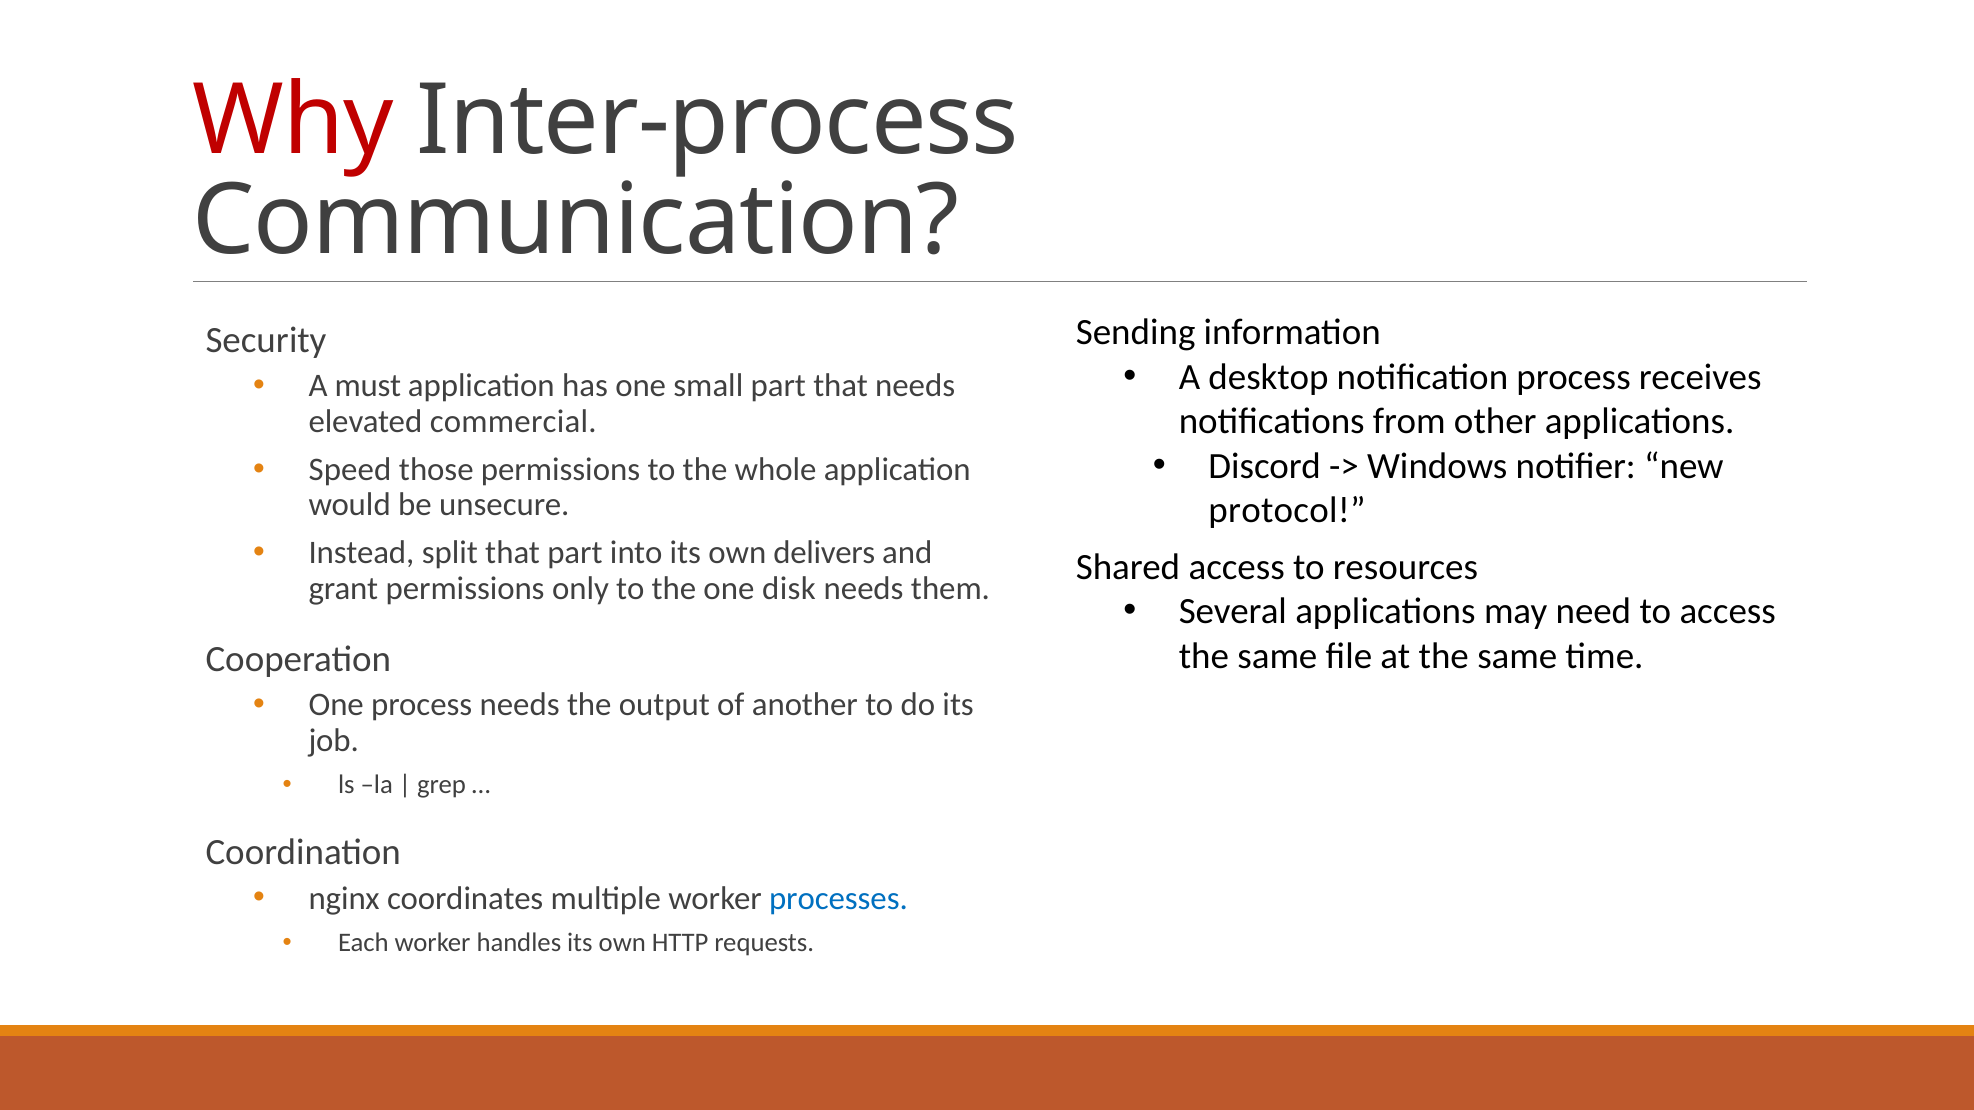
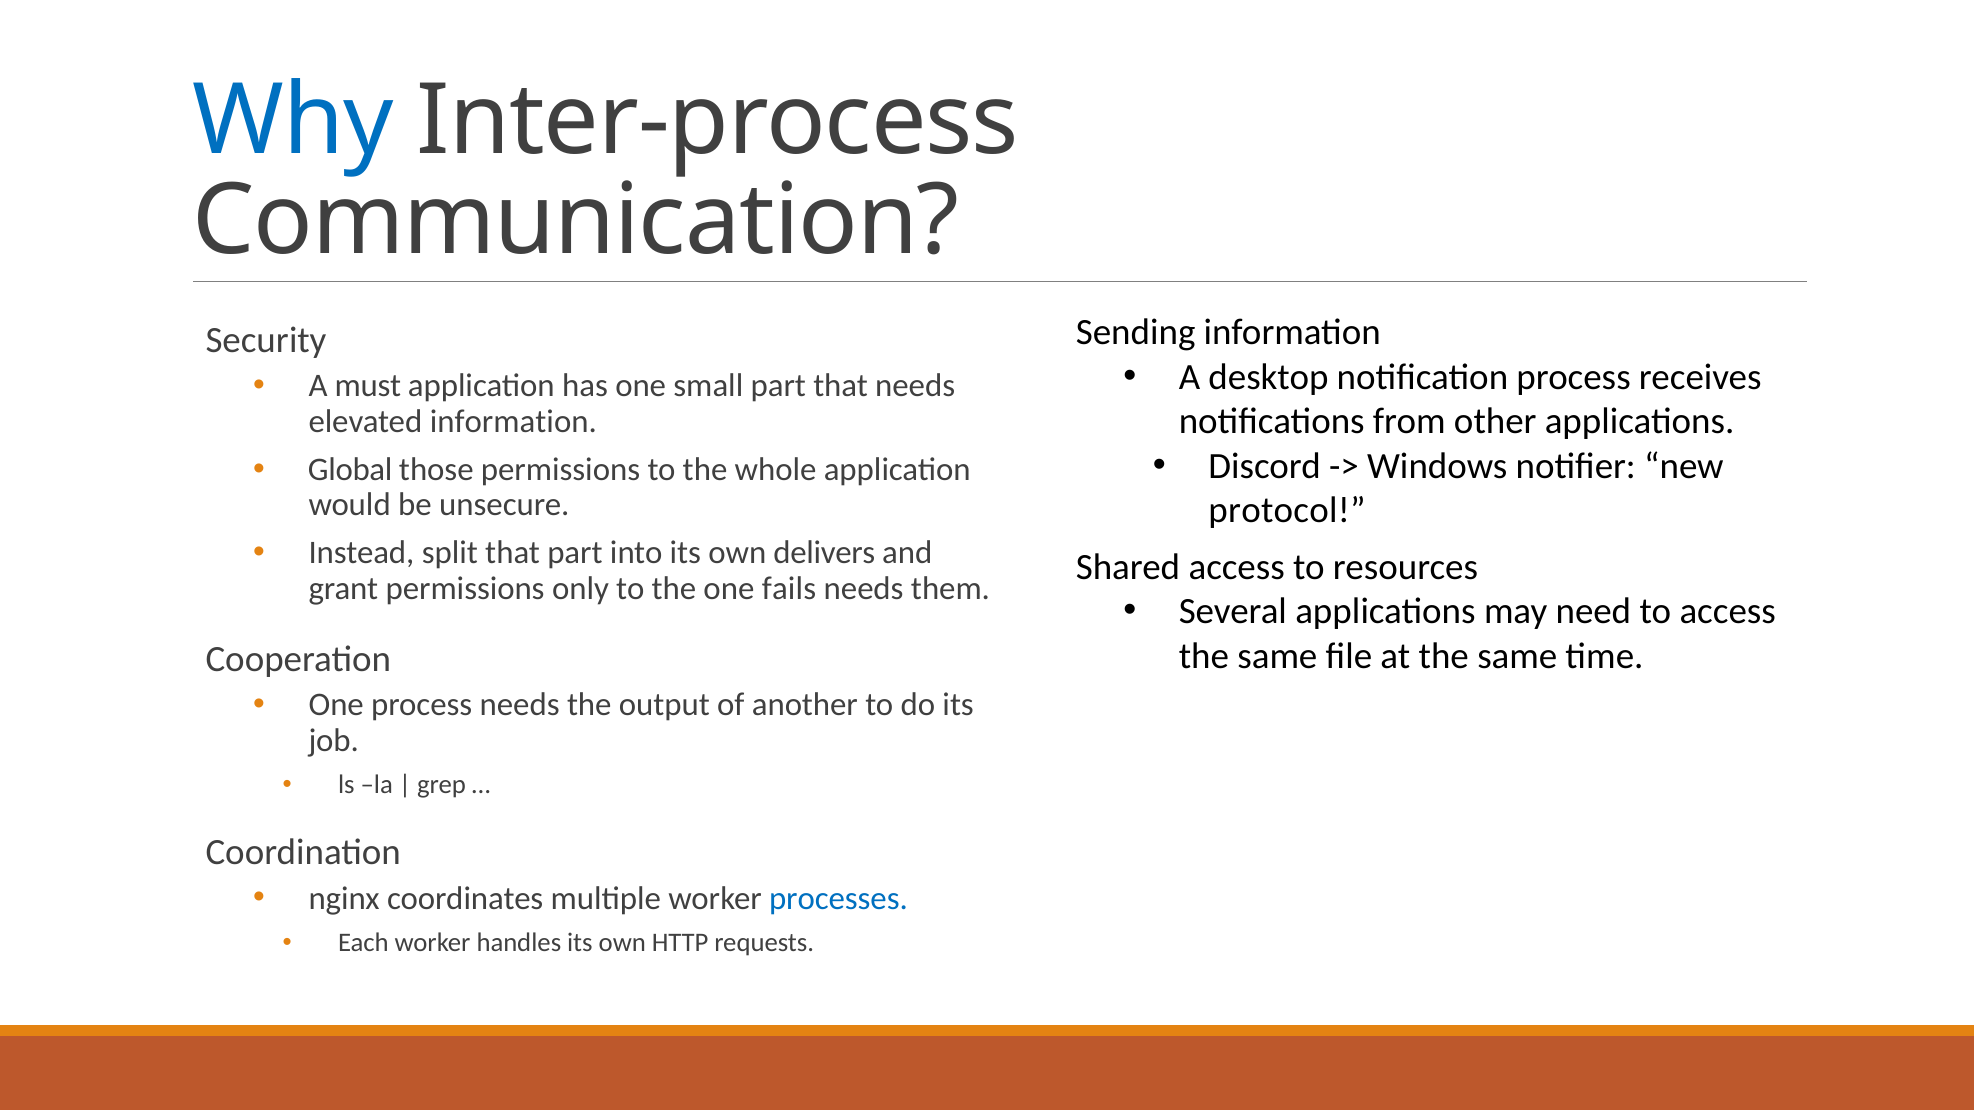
Why colour: red -> blue
elevated commercial: commercial -> information
Speed: Speed -> Global
disk: disk -> fails
